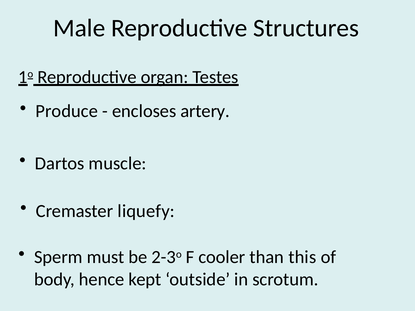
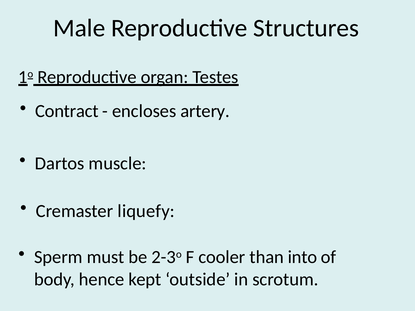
Produce: Produce -> Contract
this: this -> into
